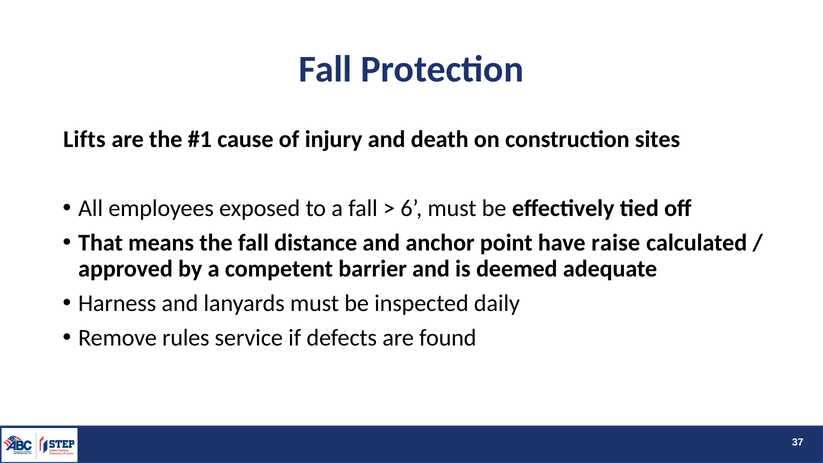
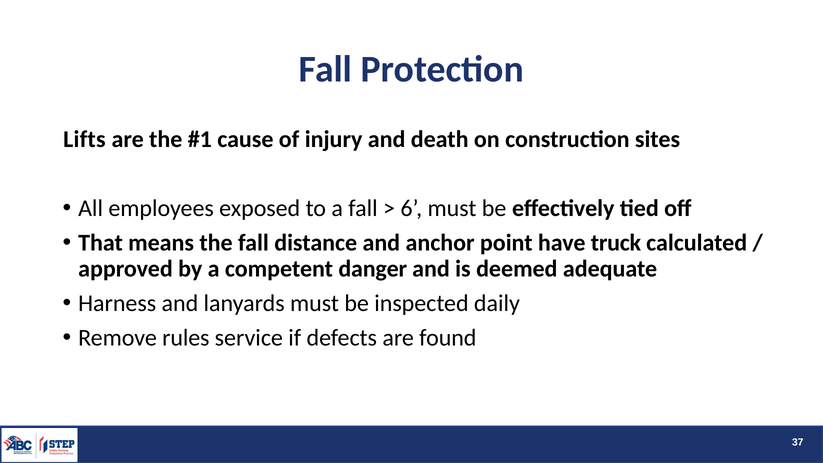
raise: raise -> truck
barrier: barrier -> danger
